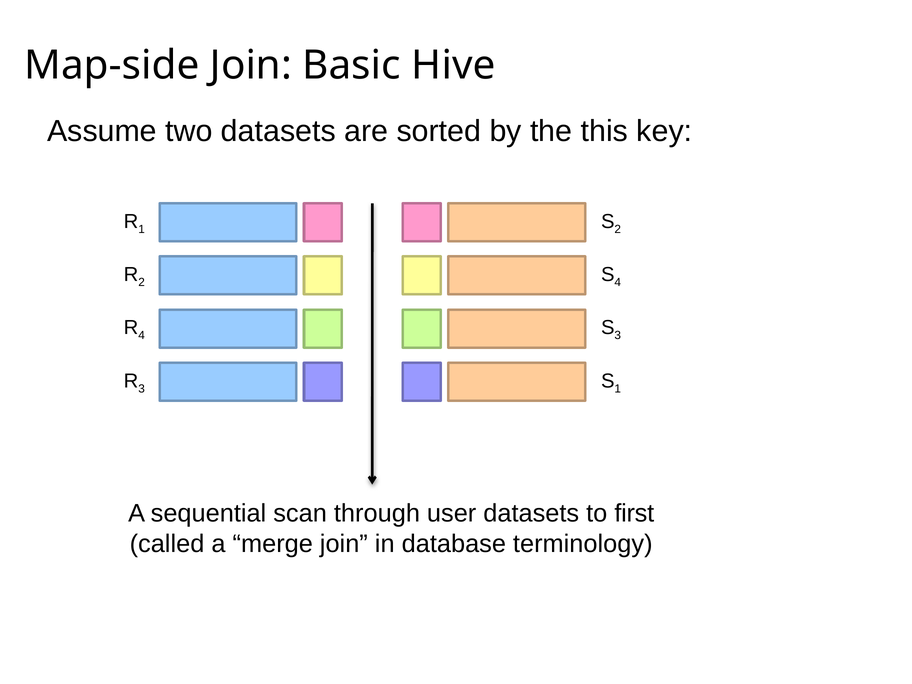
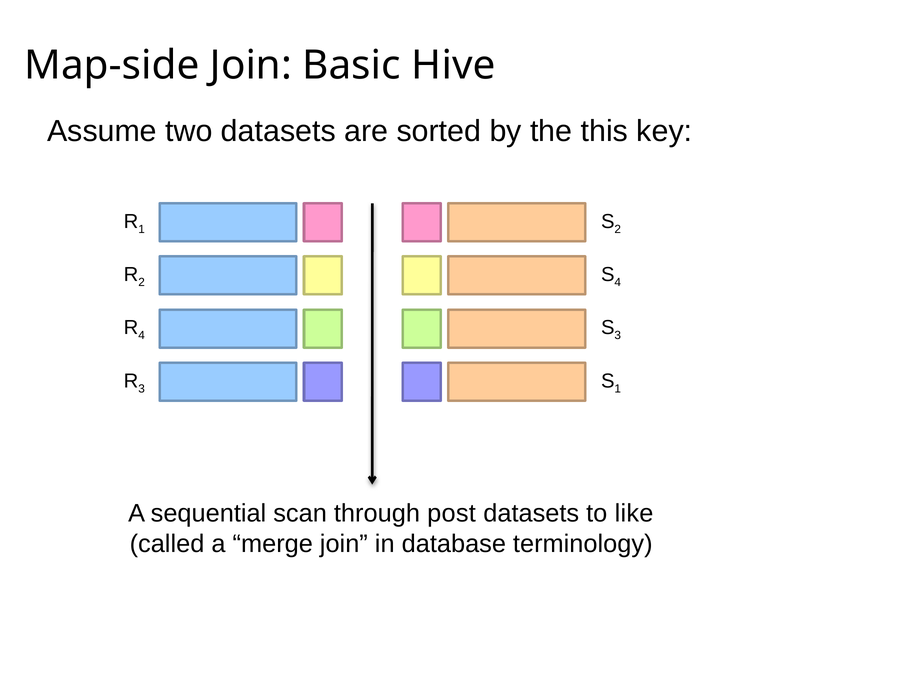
user: user -> post
first: first -> like
